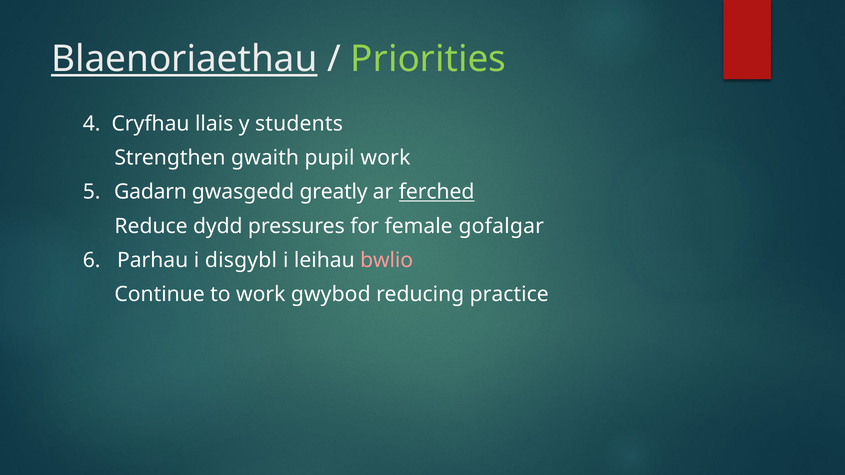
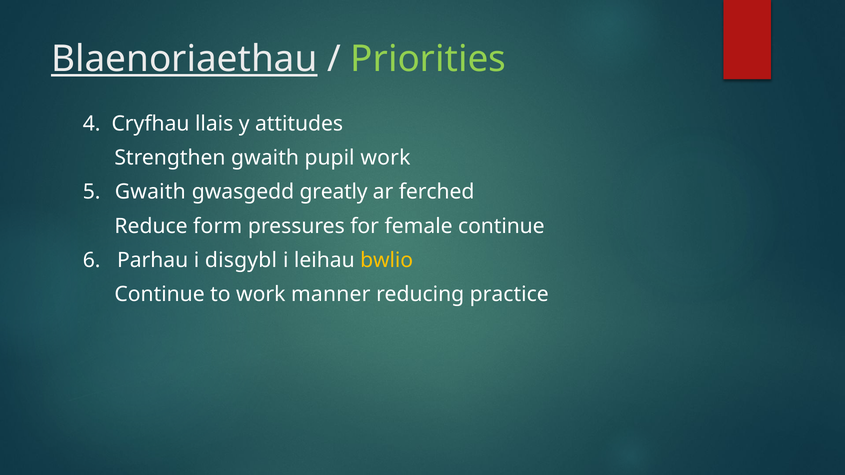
students: students -> attitudes
5 Gadarn: Gadarn -> Gwaith
ferched underline: present -> none
dydd: dydd -> form
female gofalgar: gofalgar -> continue
bwlio colour: pink -> yellow
gwybod: gwybod -> manner
